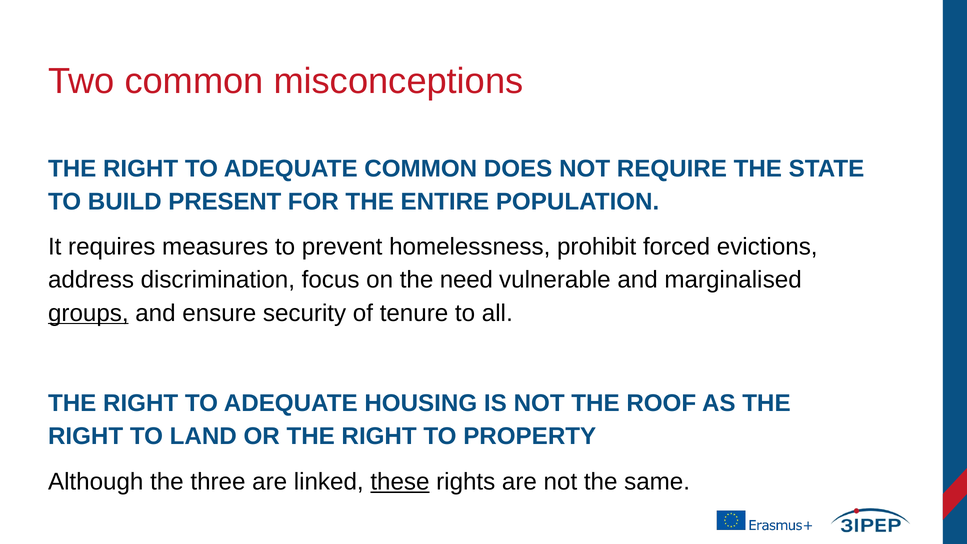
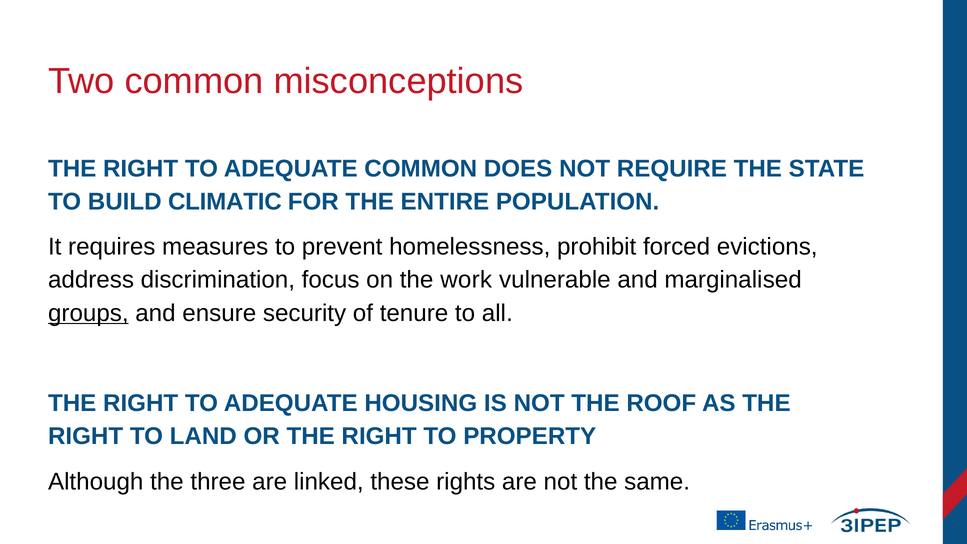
PRESENT: PRESENT -> CLIMATIC
need: need -> work
these underline: present -> none
